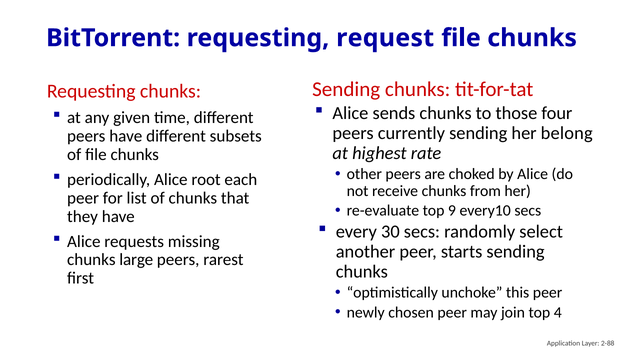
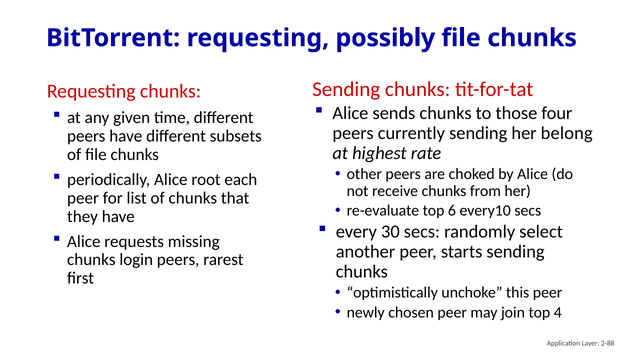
request: request -> possibly
9: 9 -> 6
large: large -> login
